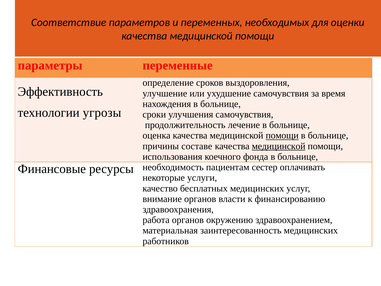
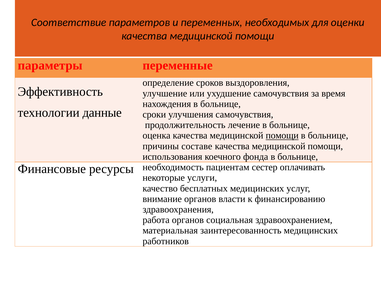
угрозы: угрозы -> данные
медицинской at (279, 146) underline: present -> none
окружению: окружению -> социальная
